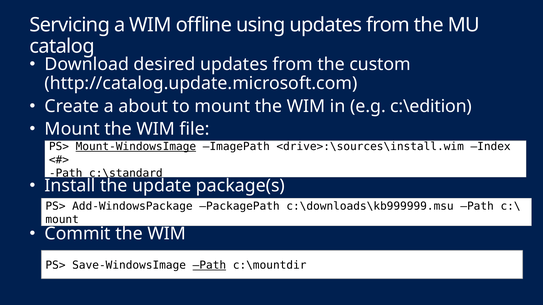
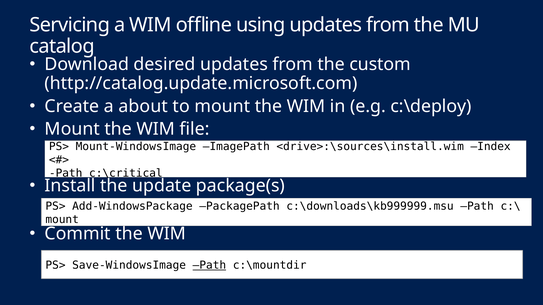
c:\edition: c:\edition -> c:\deploy
Mount-WindowsImage underline: present -> none
c:\standard: c:\standard -> c:\critical
